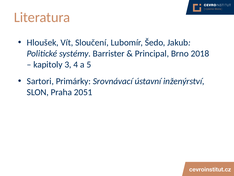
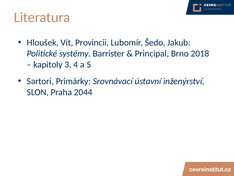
Sloučení: Sloučení -> Provincii
2051: 2051 -> 2044
